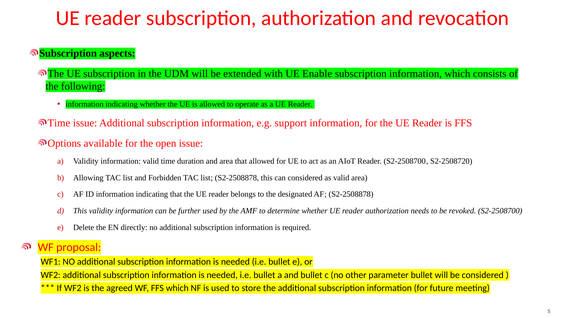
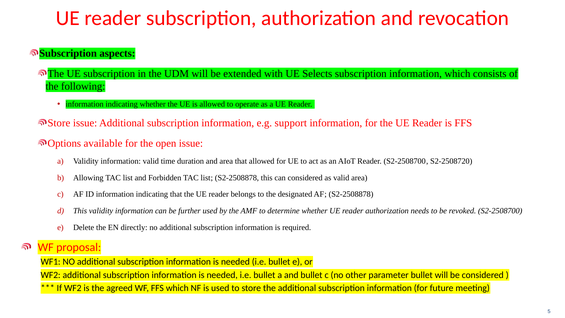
Enable: Enable -> Selects
Time at (59, 123): Time -> Store
